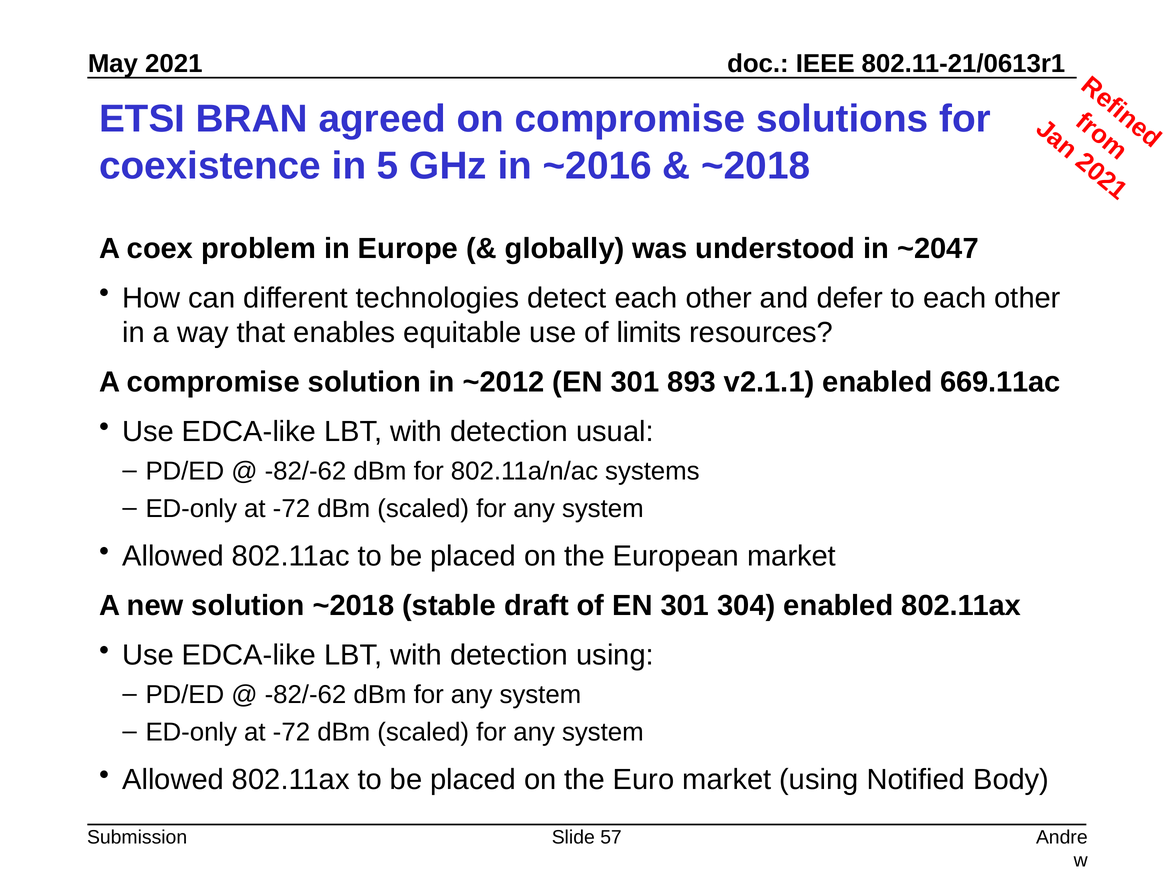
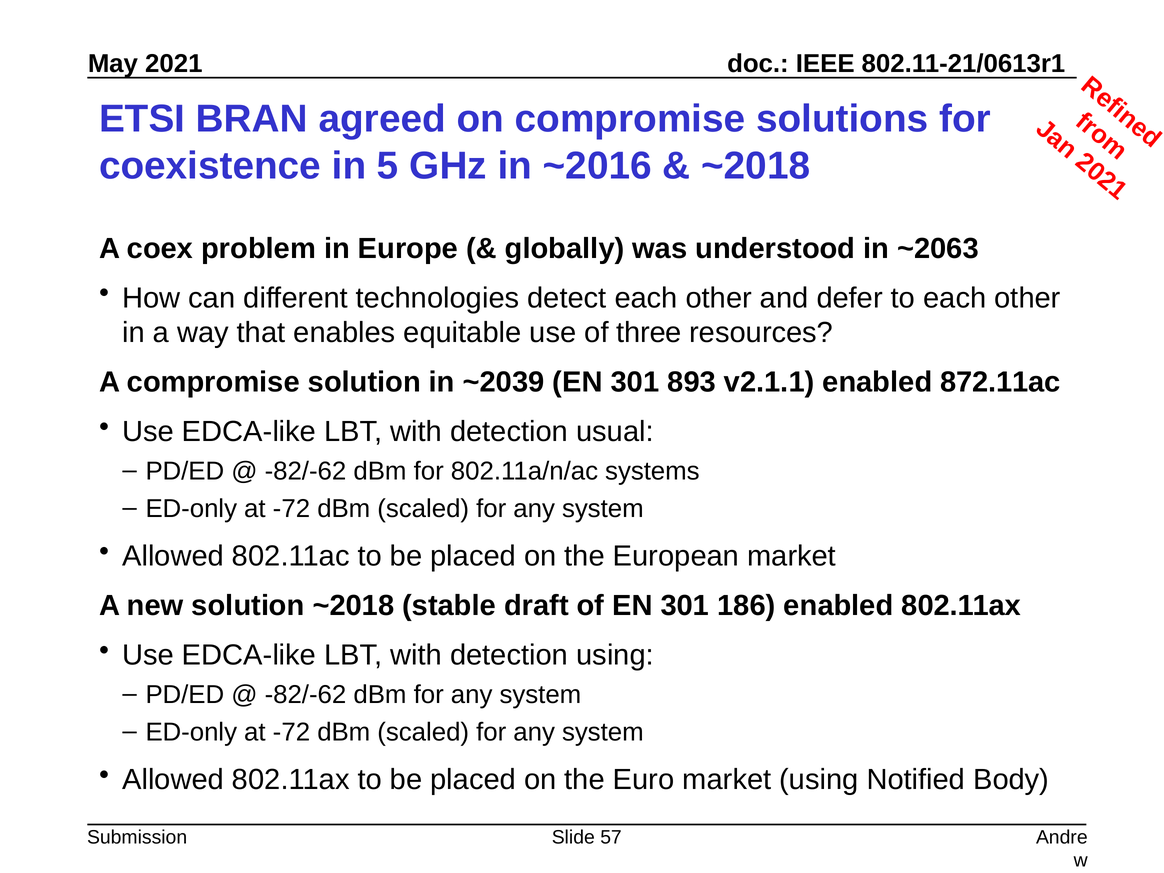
~2047: ~2047 -> ~2063
limits: limits -> three
~2012: ~2012 -> ~2039
669.11ac: 669.11ac -> 872.11ac
304: 304 -> 186
